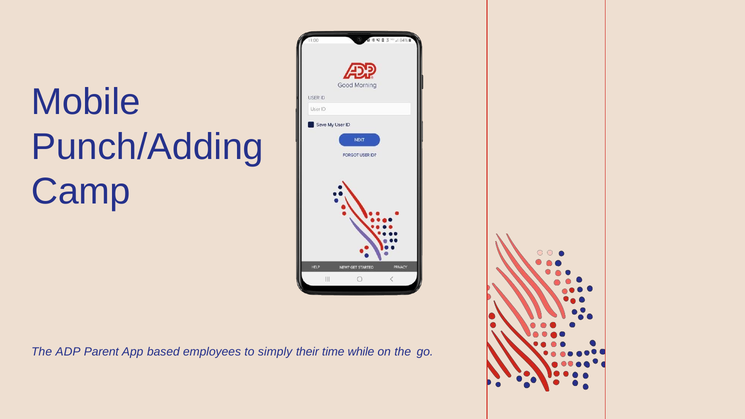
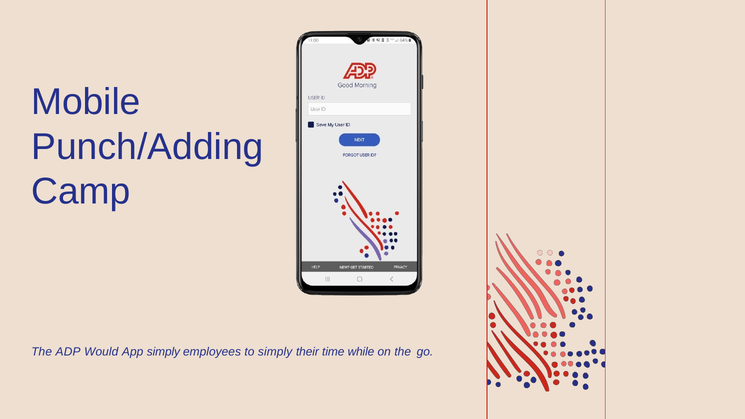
Parent: Parent -> Would
App based: based -> simply
